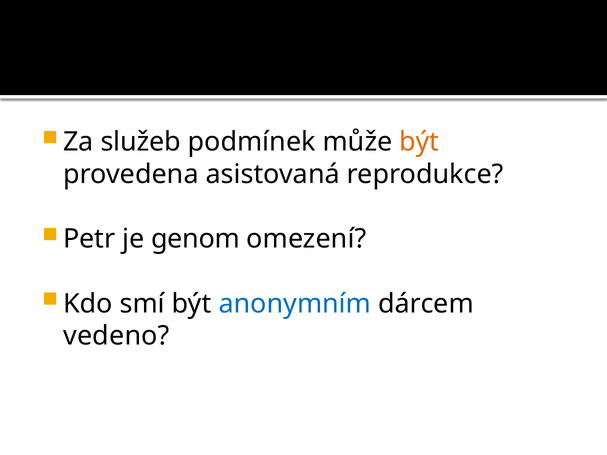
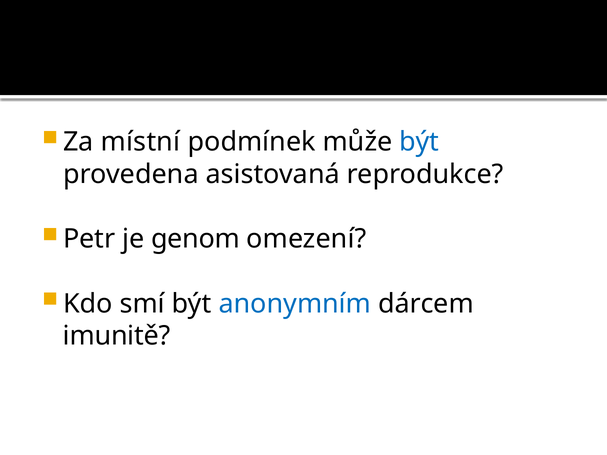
služeb: služeb -> místní
být at (419, 142) colour: orange -> blue
vedeno: vedeno -> imunitě
